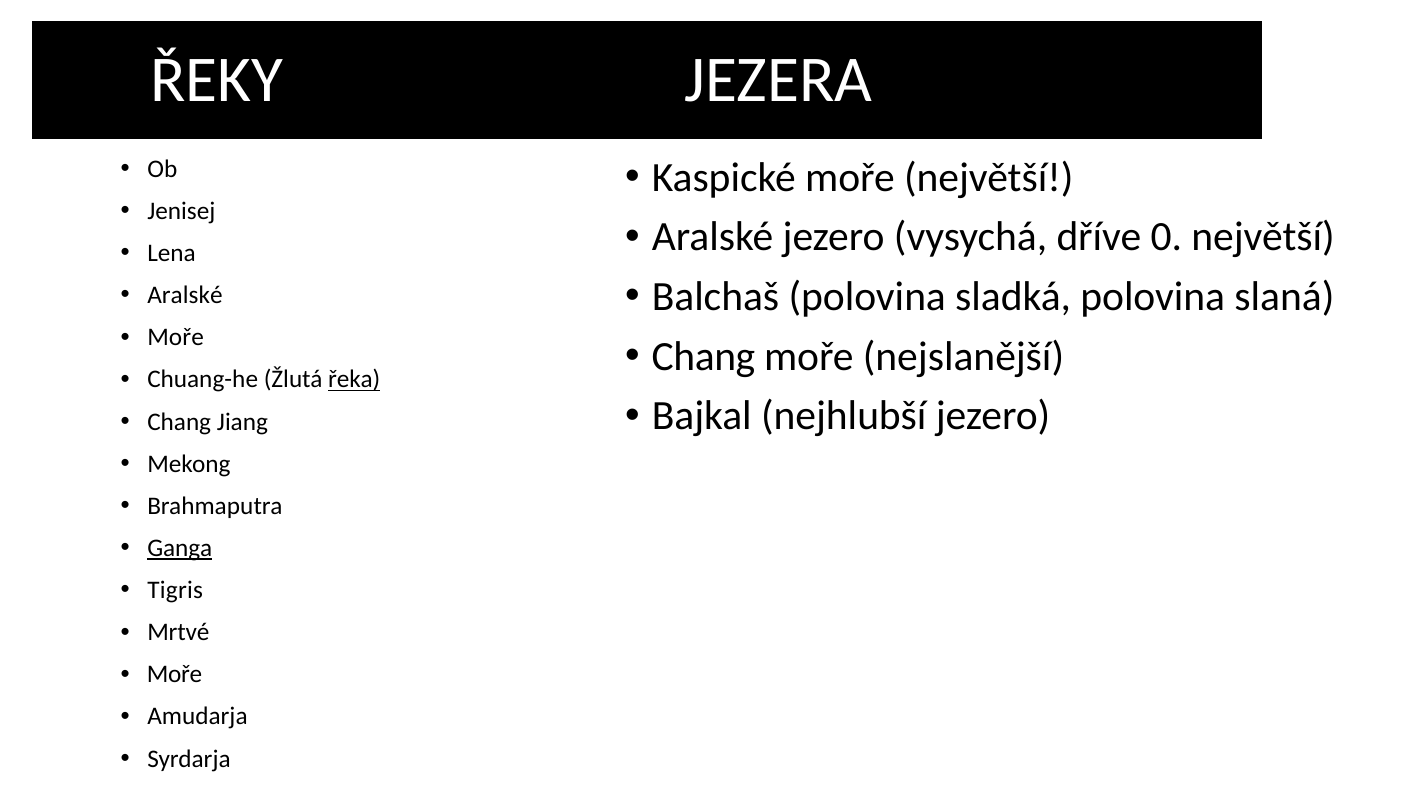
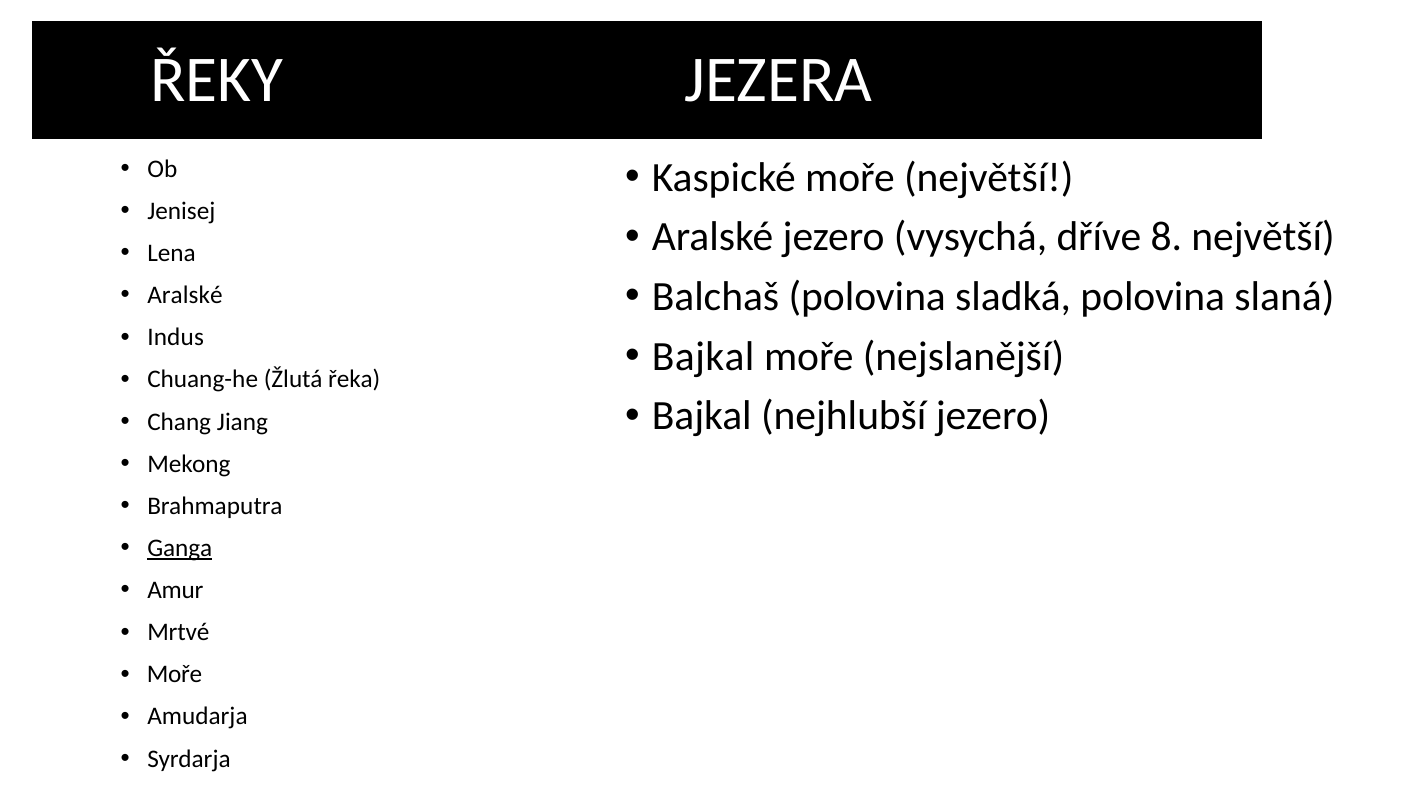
0: 0 -> 8
Moře at (176, 337): Moře -> Indus
Chang at (703, 356): Chang -> Bajkal
řeka underline: present -> none
Tigris: Tigris -> Amur
